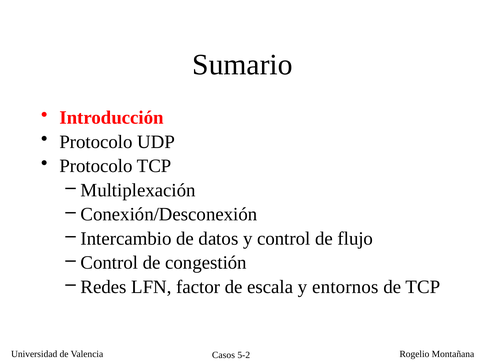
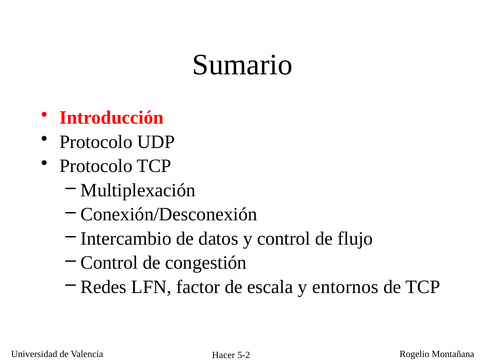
Casos: Casos -> Hacer
